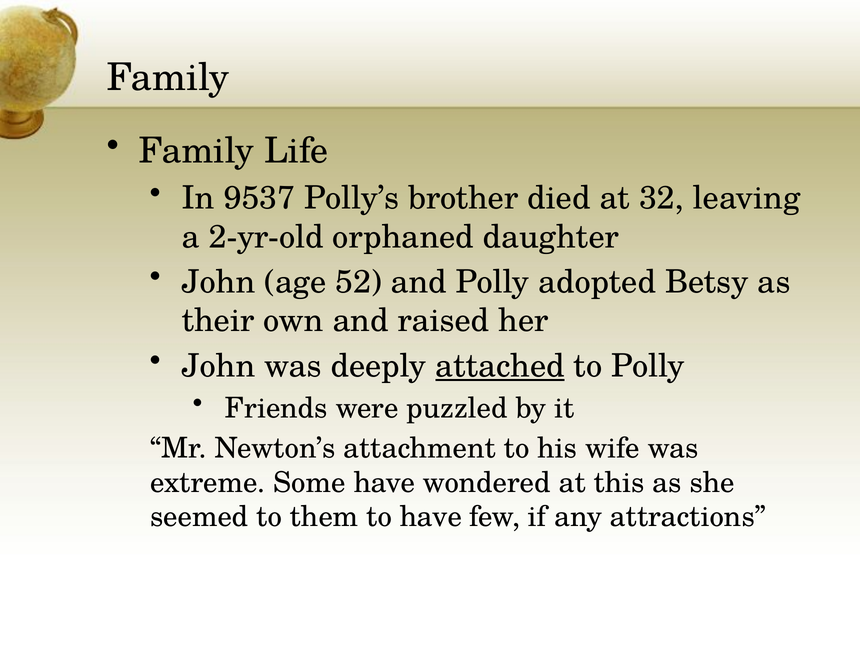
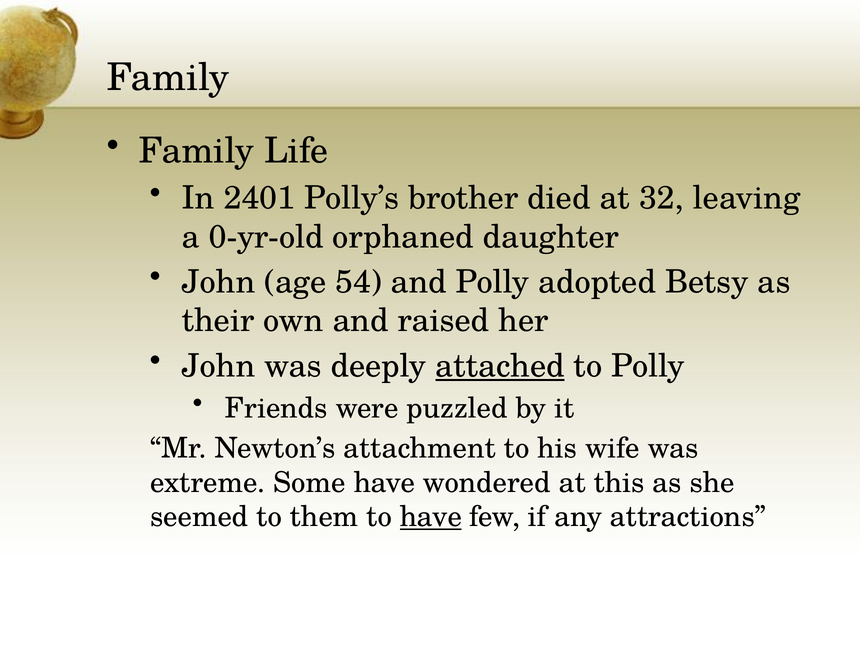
9537: 9537 -> 2401
2-yr-old: 2-yr-old -> 0-yr-old
52: 52 -> 54
have at (431, 517) underline: none -> present
